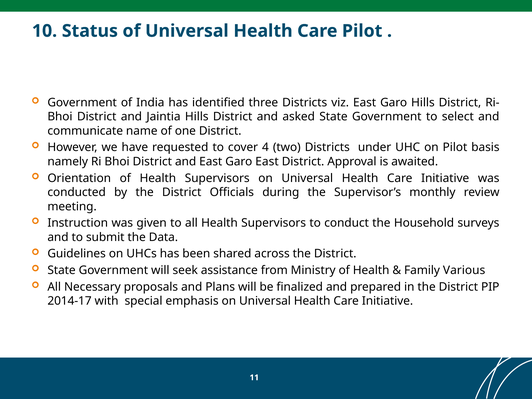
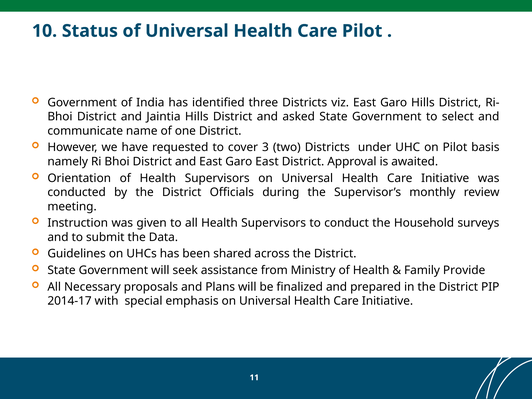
4: 4 -> 3
Various: Various -> Provide
